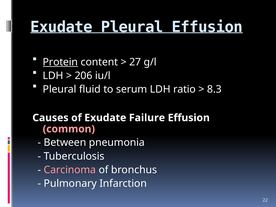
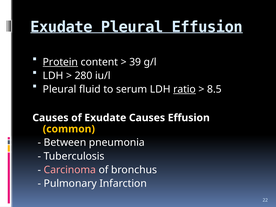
27: 27 -> 39
206: 206 -> 280
ratio underline: none -> present
8.3: 8.3 -> 8.5
Exudate Failure: Failure -> Causes
common colour: pink -> yellow
